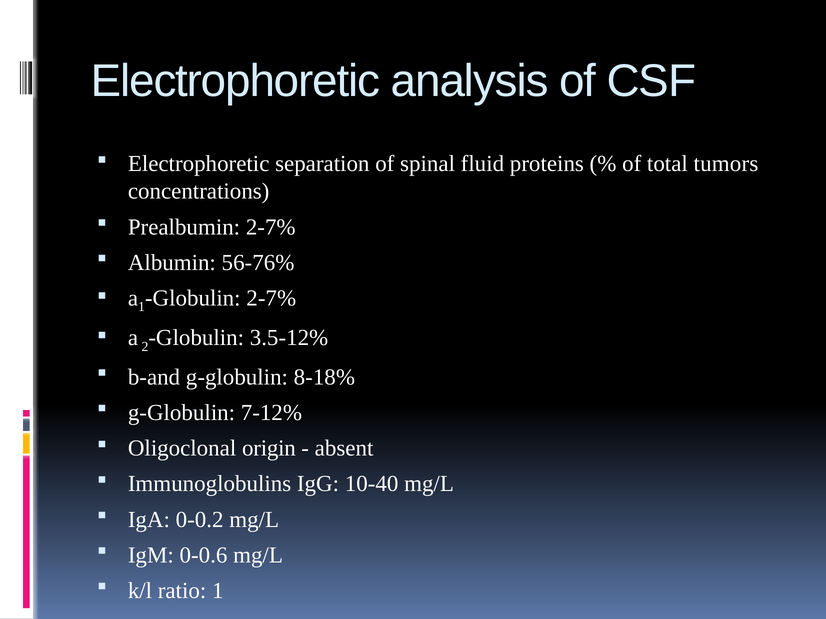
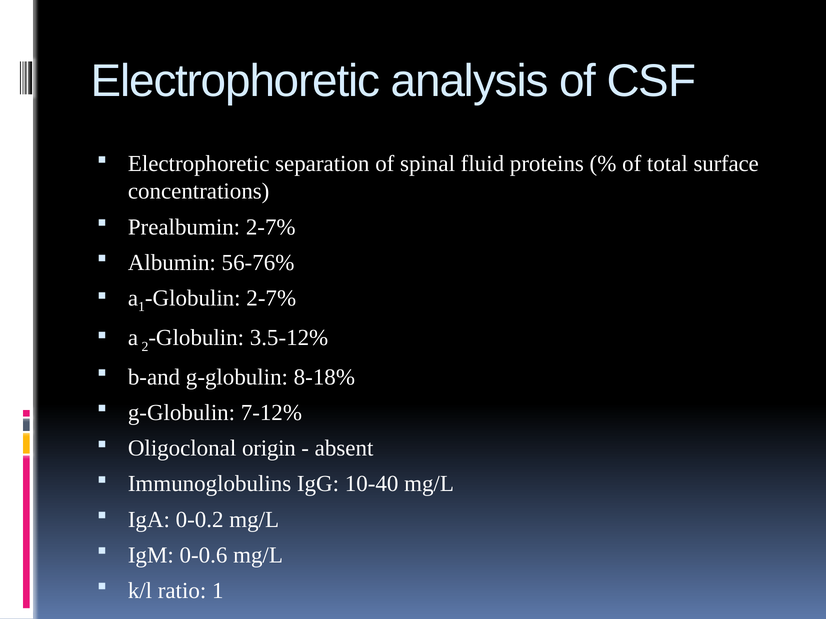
tumors: tumors -> surface
